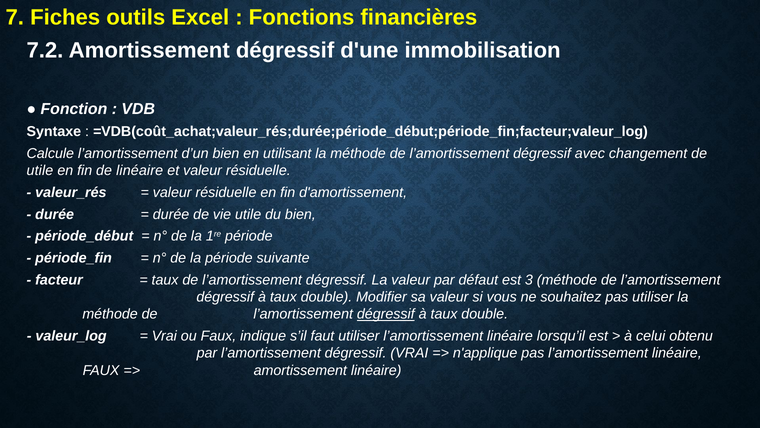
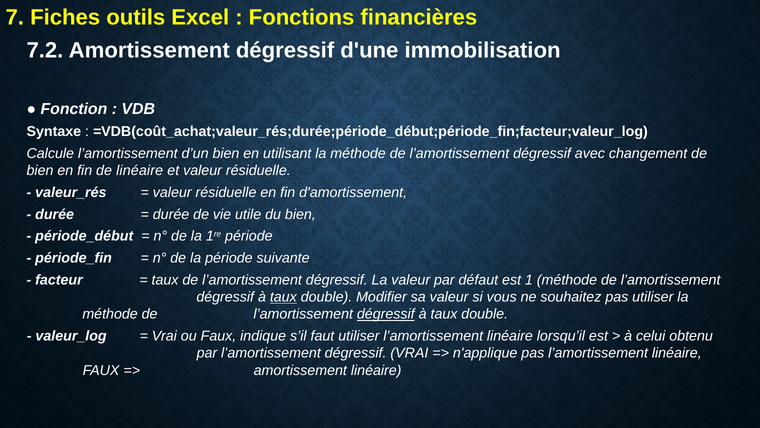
utile at (40, 170): utile -> bien
3: 3 -> 1
taux at (283, 297) underline: none -> present
